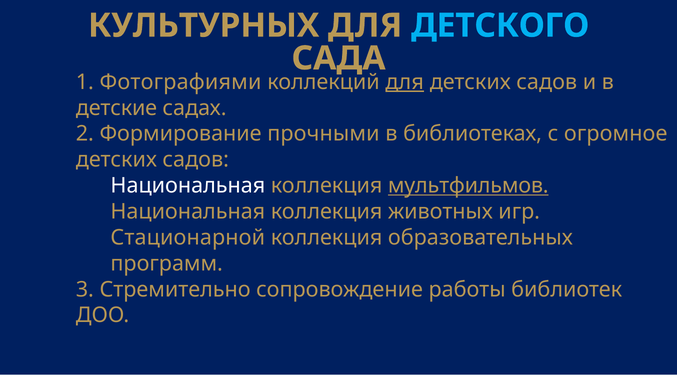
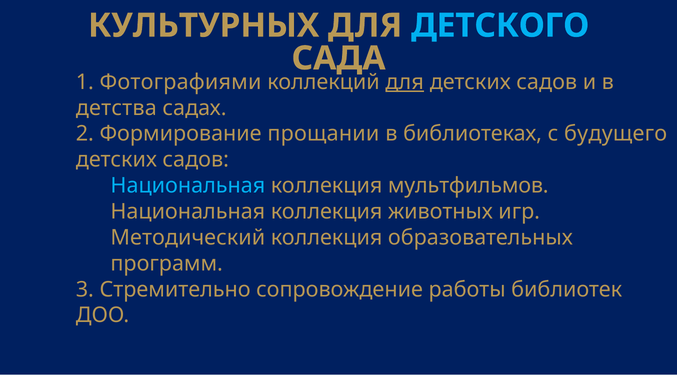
детские: детские -> детства
прочными: прочными -> прощании
огромное: огромное -> будущего
Национальная at (188, 186) colour: white -> light blue
мультфильмов underline: present -> none
Стационарной: Стационарной -> Методический
